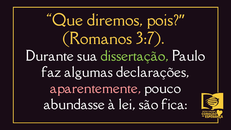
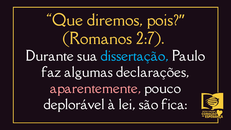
3:7: 3:7 -> 2:7
dissertação colour: light green -> light blue
abundasse: abundasse -> deplorável
